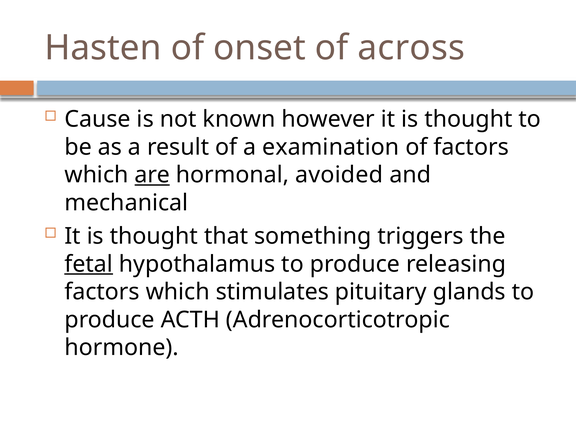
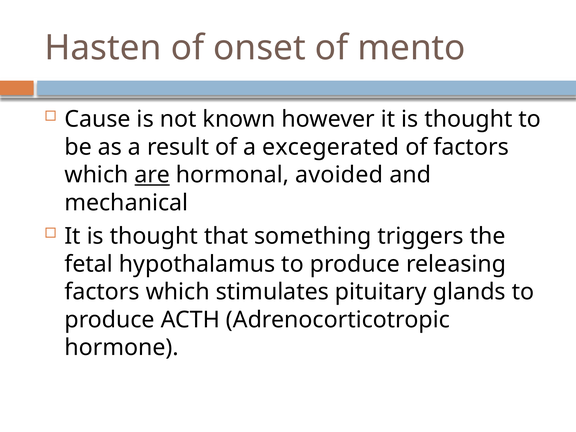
across: across -> mento
examination: examination -> excegerated
fetal underline: present -> none
